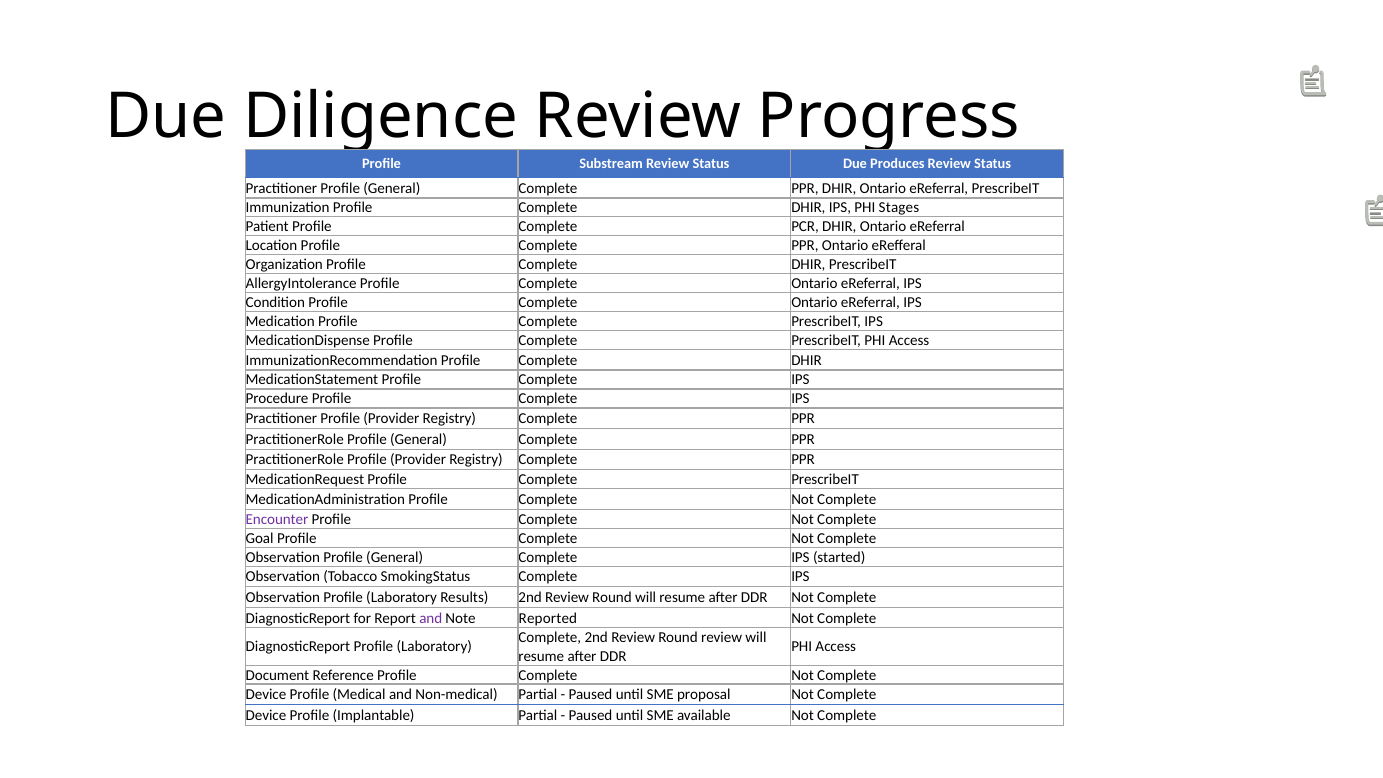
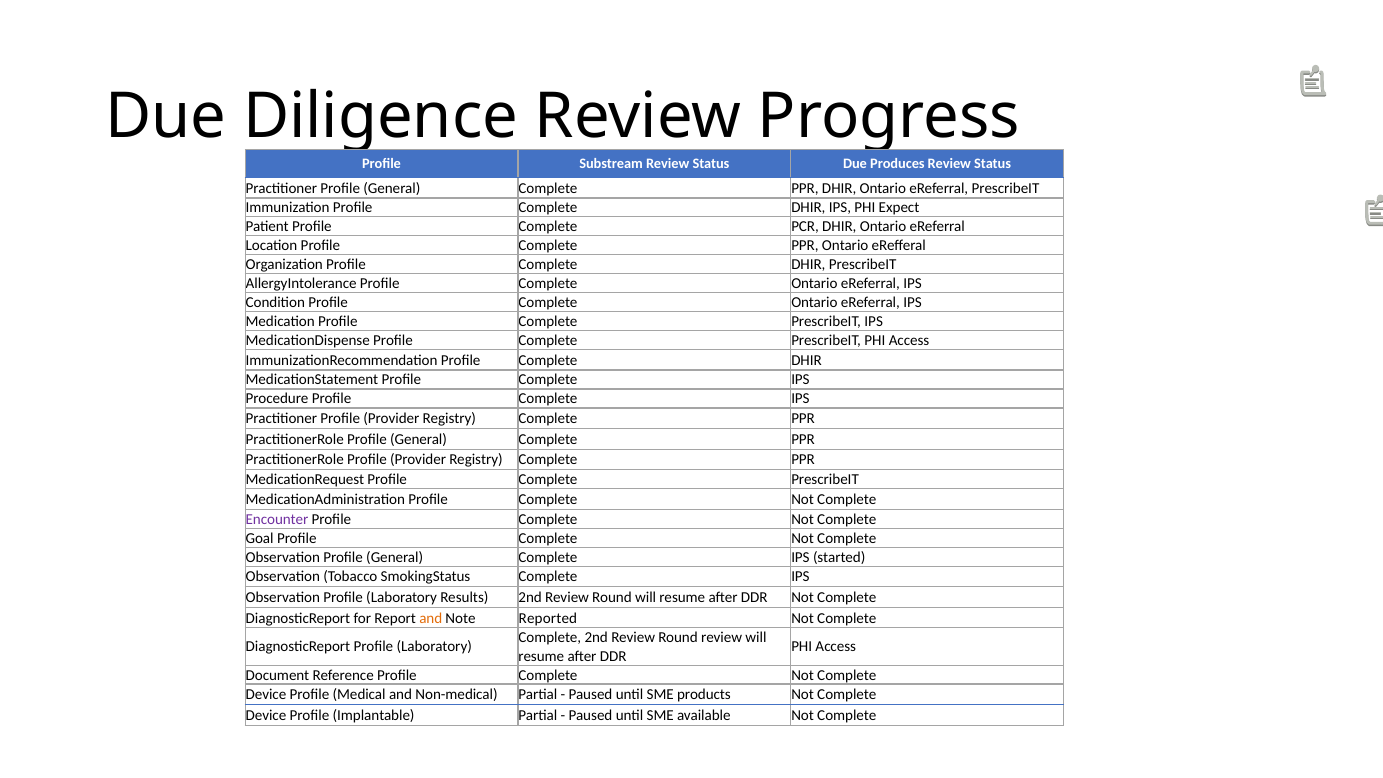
Stages: Stages -> Expect
and at (431, 618) colour: purple -> orange
proposal: proposal -> products
